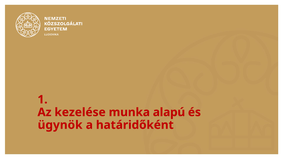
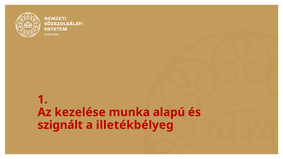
ügynök: ügynök -> szignált
határidőként: határidőként -> illetékbélyeg
